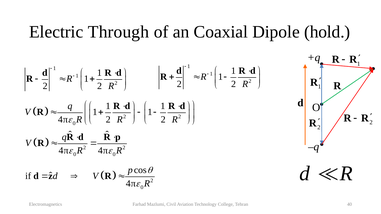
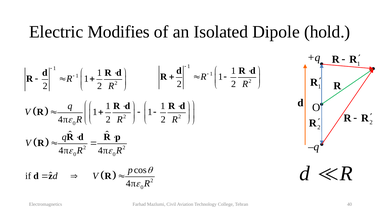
Through: Through -> Modifies
Coaxial: Coaxial -> Isolated
